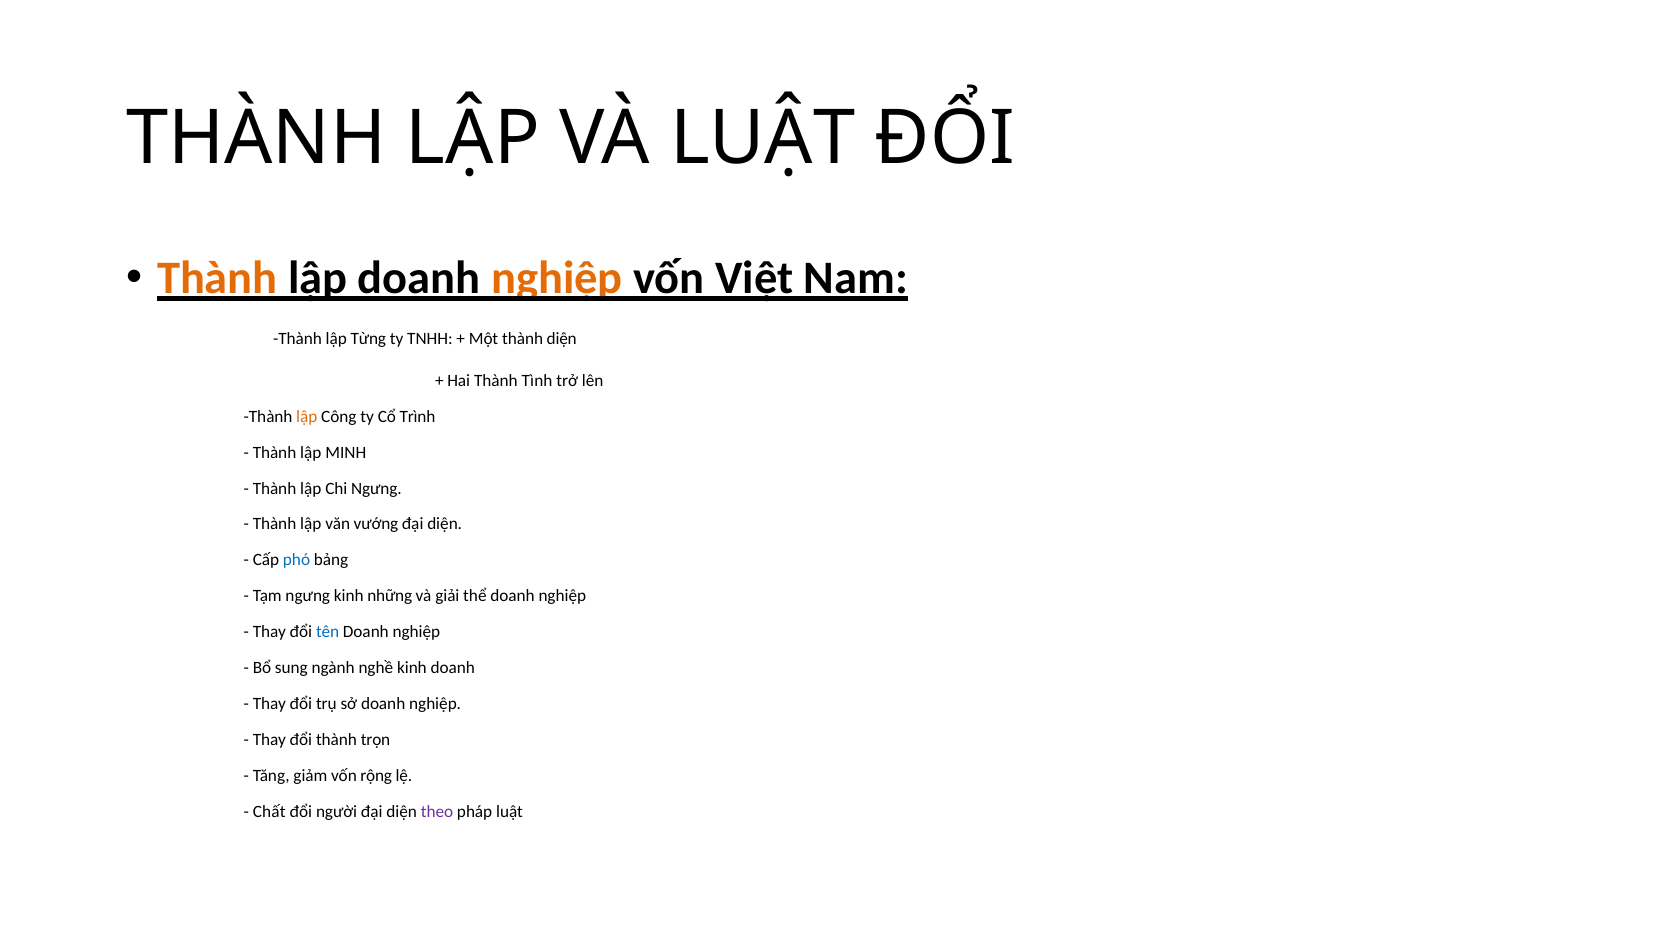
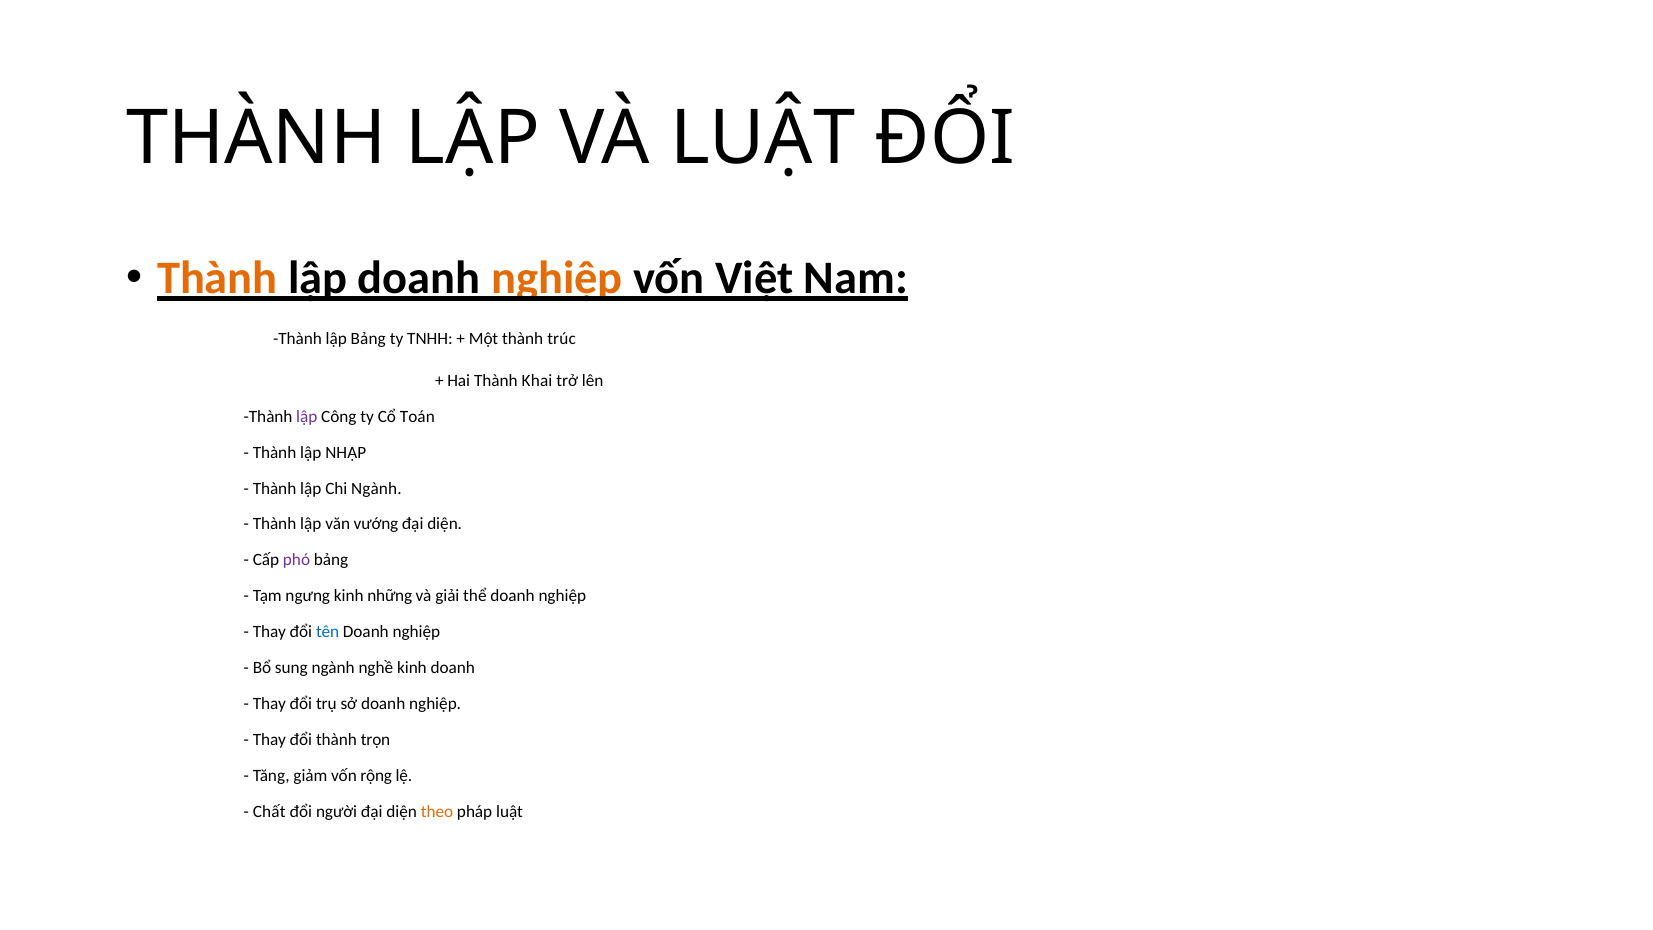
lập Từng: Từng -> Bảng
thành diện: diện -> trúc
Tình: Tình -> Khai
lập at (307, 417) colour: orange -> purple
Trình: Trình -> Toán
MINH: MINH -> NHẬP
Chi Ngưng: Ngưng -> Ngành
phó colour: blue -> purple
theo colour: purple -> orange
